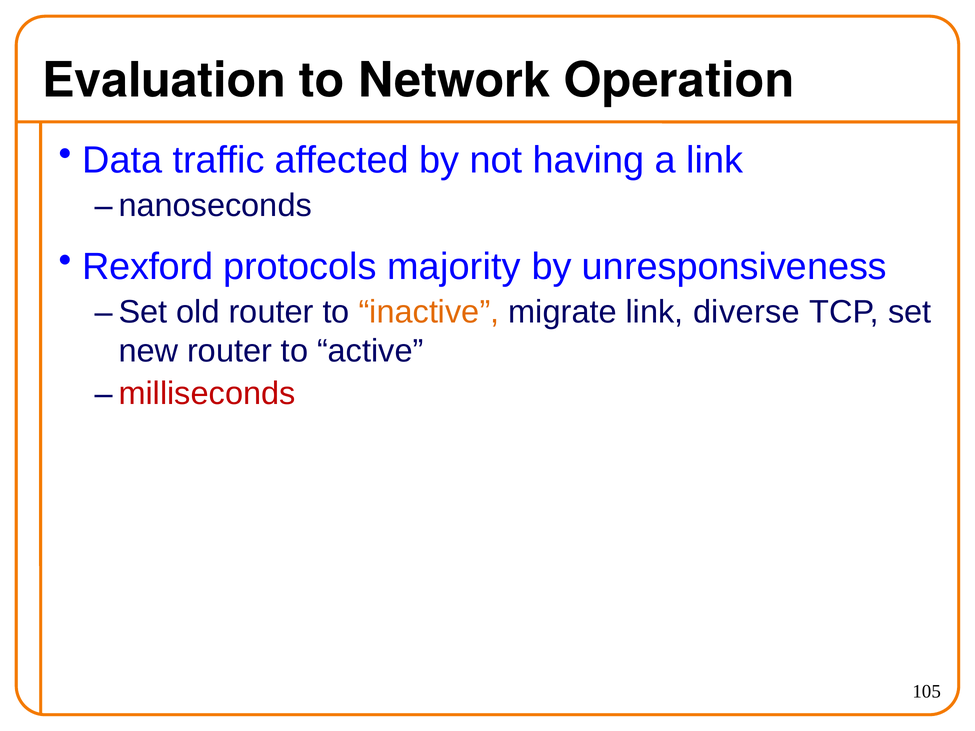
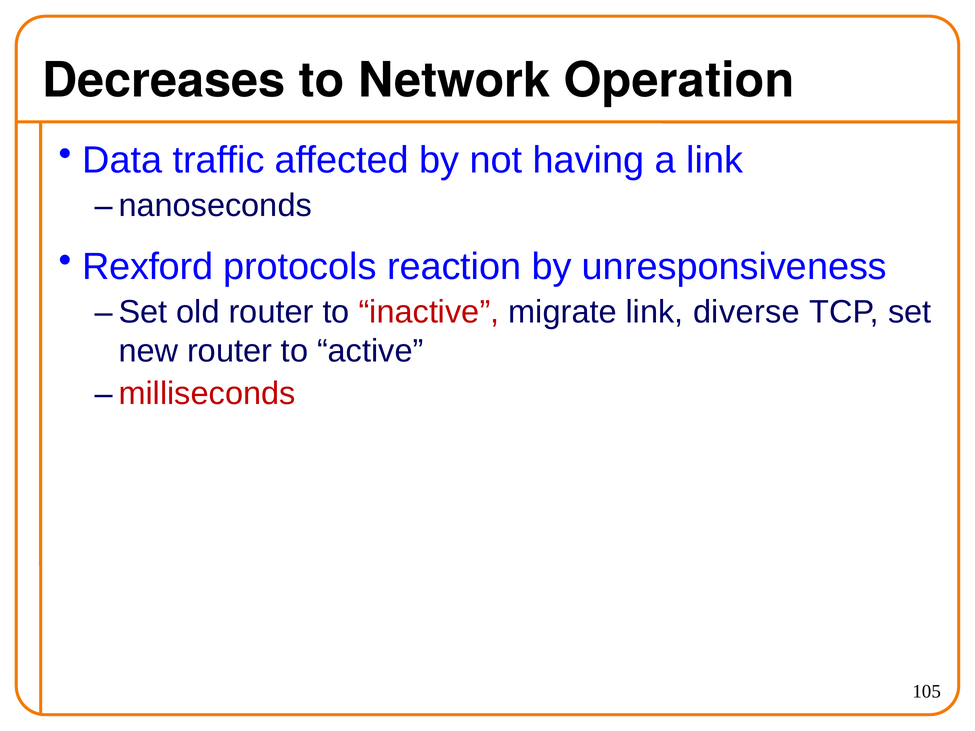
Evaluation: Evaluation -> Decreases
majority: majority -> reaction
inactive colour: orange -> red
